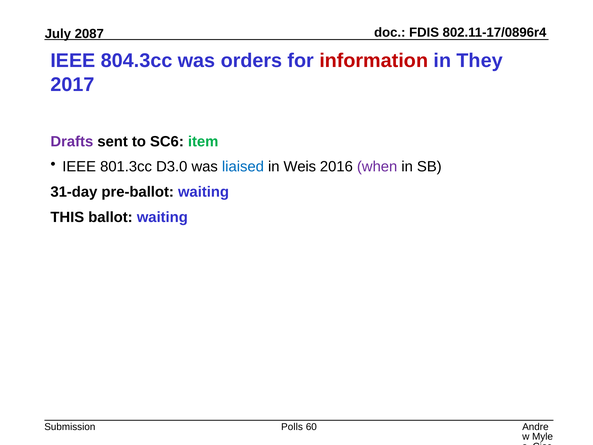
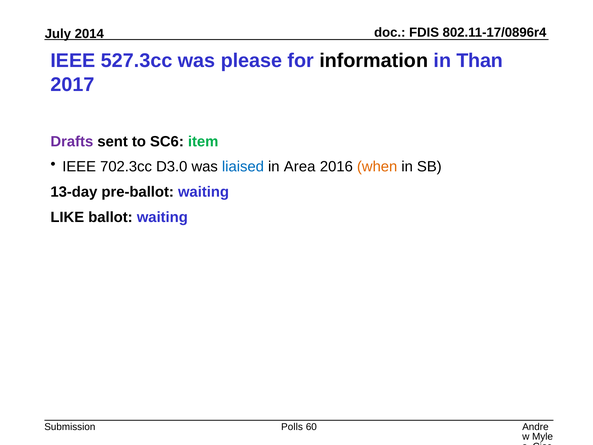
2087: 2087 -> 2014
804.3cc: 804.3cc -> 527.3cc
orders: orders -> please
information colour: red -> black
They: They -> Than
801.3cc: 801.3cc -> 702.3cc
Weis: Weis -> Area
when colour: purple -> orange
31-day: 31-day -> 13-day
THIS: THIS -> LIKE
